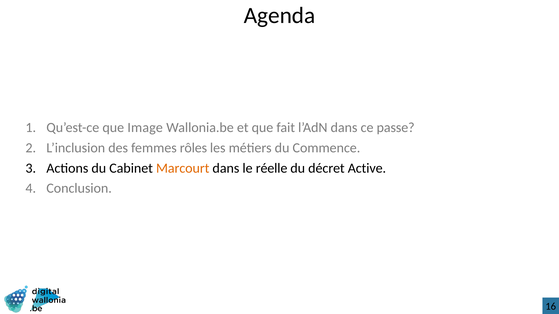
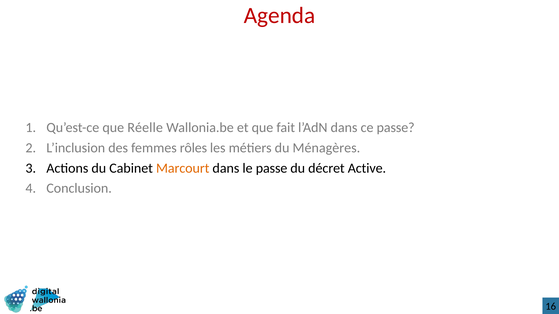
Agenda colour: black -> red
Image: Image -> Réelle
Commence: Commence -> Ménagères
le réelle: réelle -> passe
